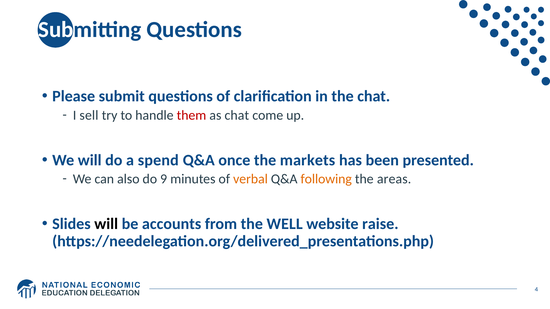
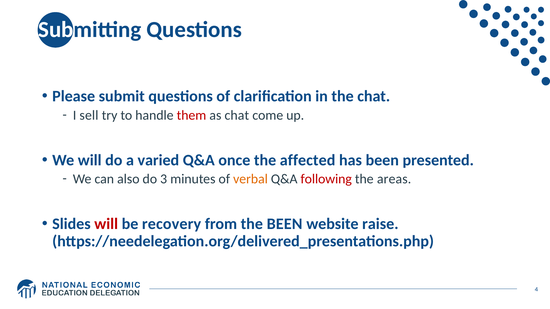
spend: spend -> varied
markets: markets -> affected
9: 9 -> 3
following colour: orange -> red
will at (106, 224) colour: black -> red
accounts: accounts -> recovery
the WELL: WELL -> BEEN
